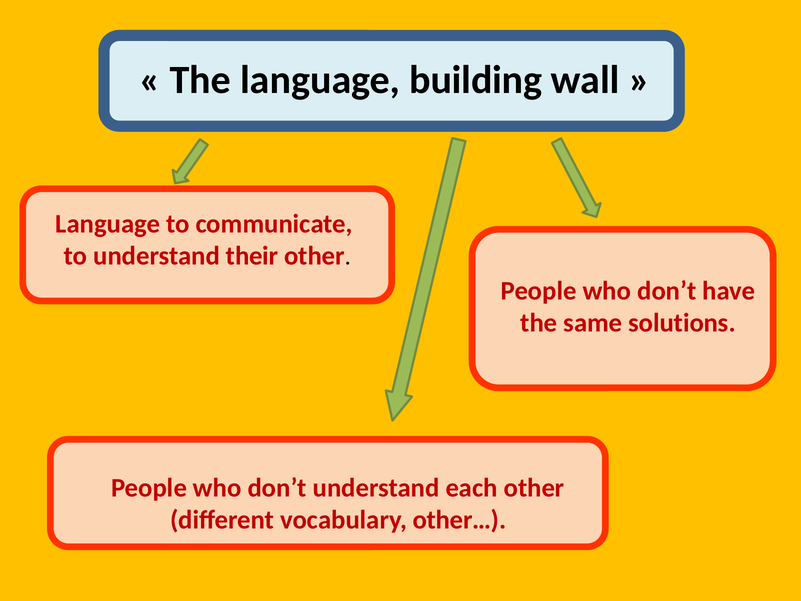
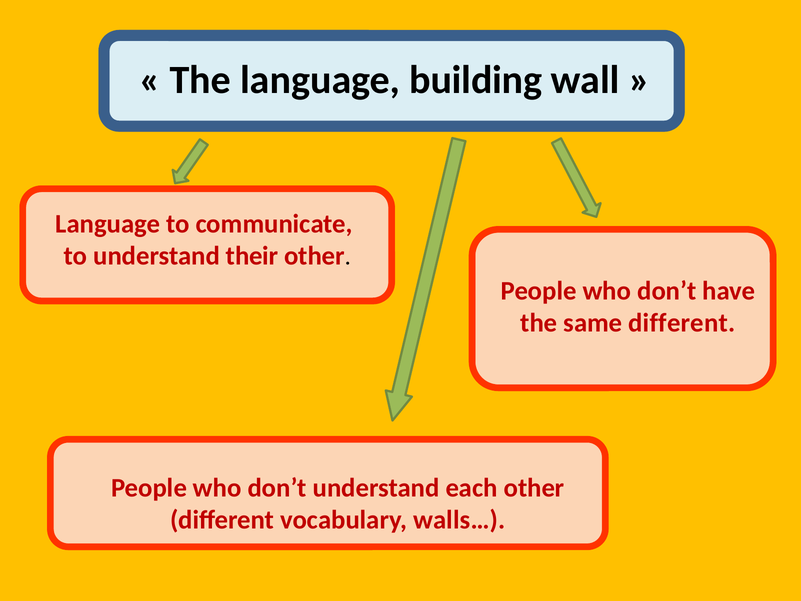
same solutions: solutions -> different
other…: other… -> walls…
